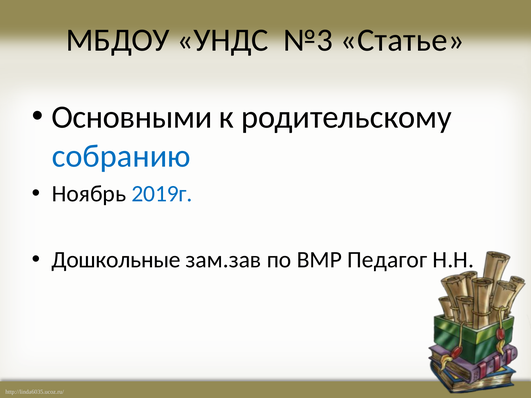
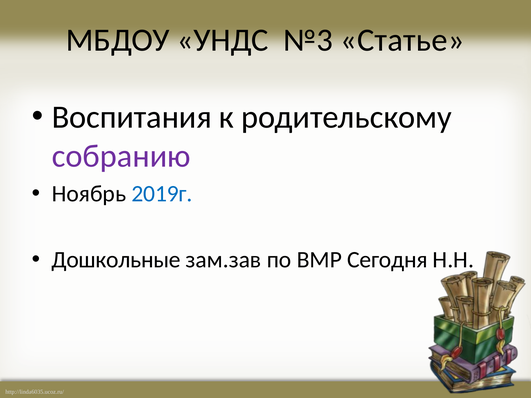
Основными: Основными -> Воспитания
собранию colour: blue -> purple
Педагог: Педагог -> Сегодня
